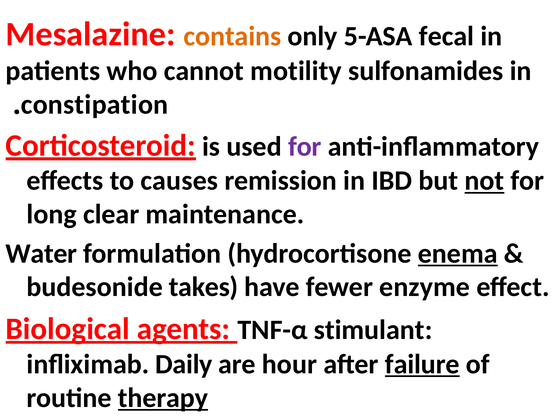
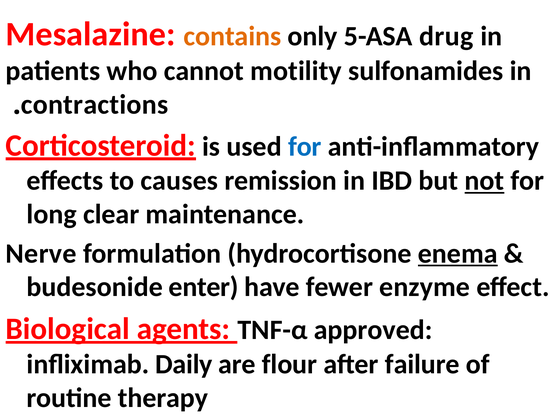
fecal: fecal -> drug
constipation: constipation -> contractions
for at (305, 146) colour: purple -> blue
Water: Water -> Nerve
takes: takes -> enter
stimulant: stimulant -> approved
hour: hour -> flour
failure underline: present -> none
therapy underline: present -> none
